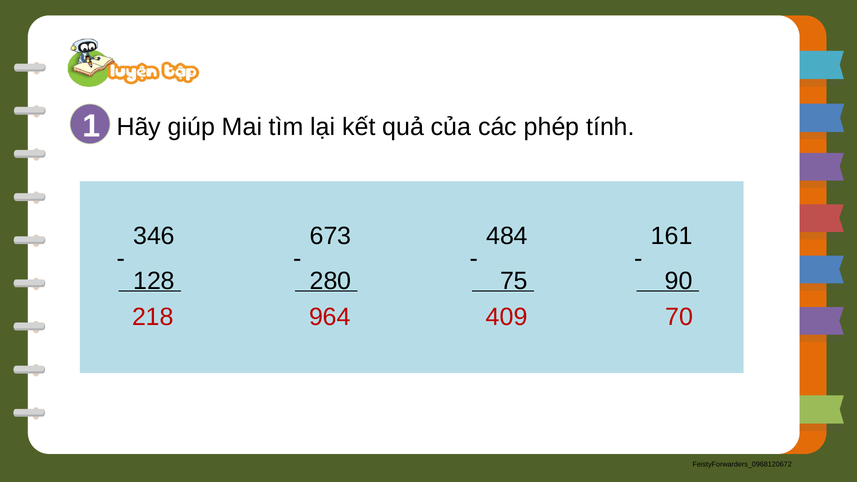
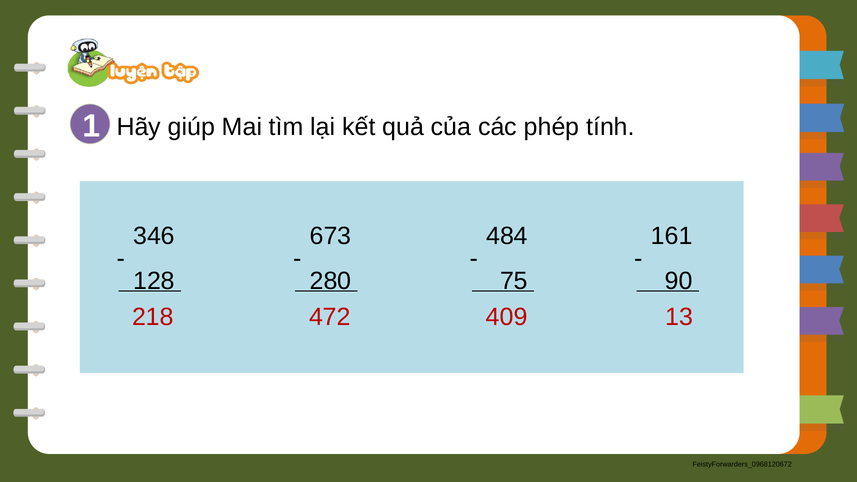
964: 964 -> 472
70: 70 -> 13
